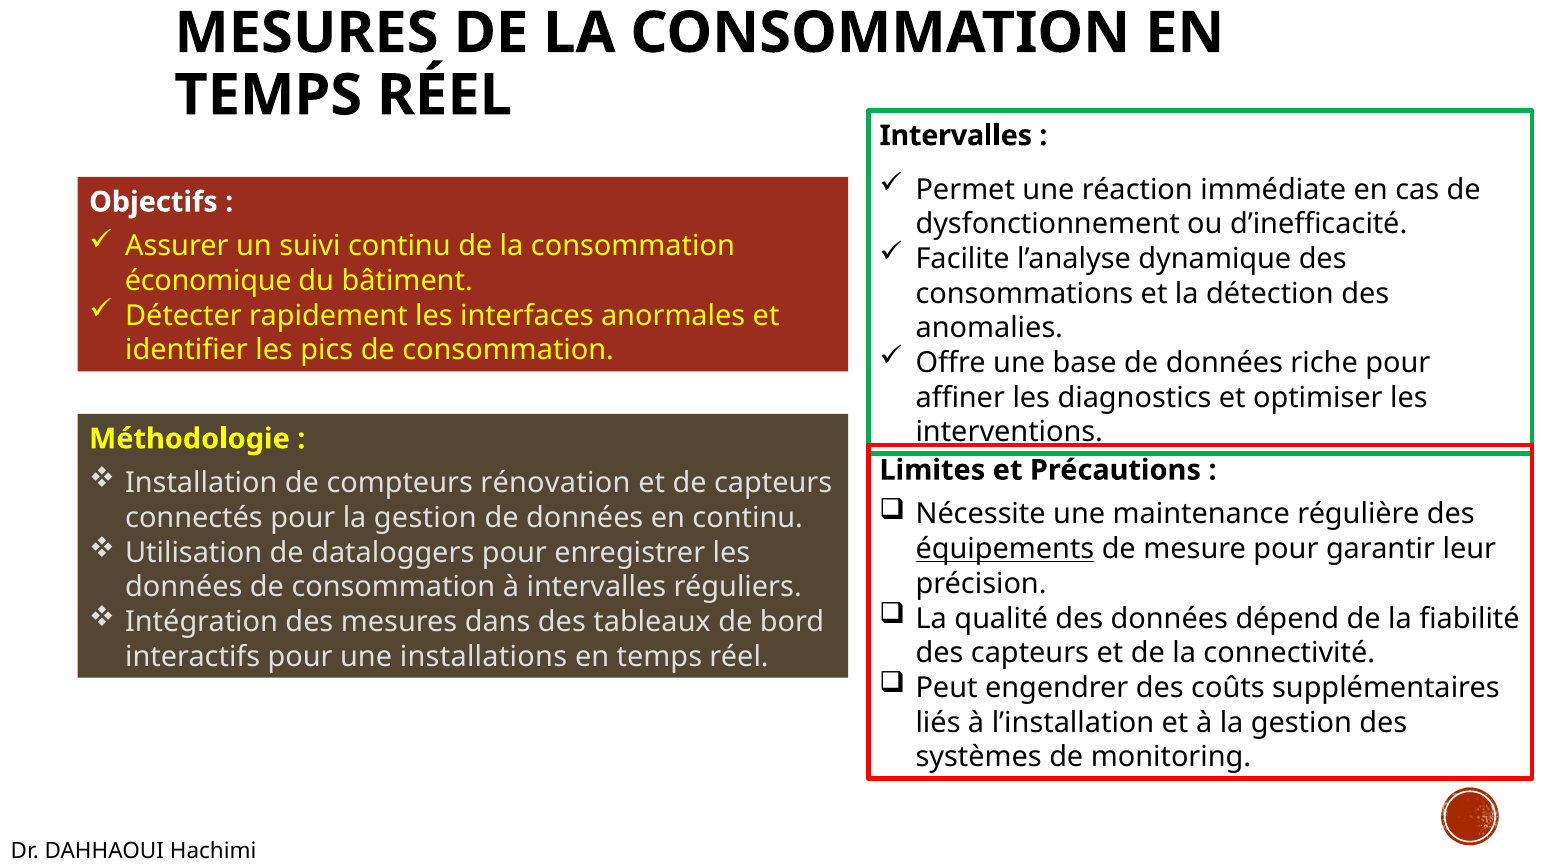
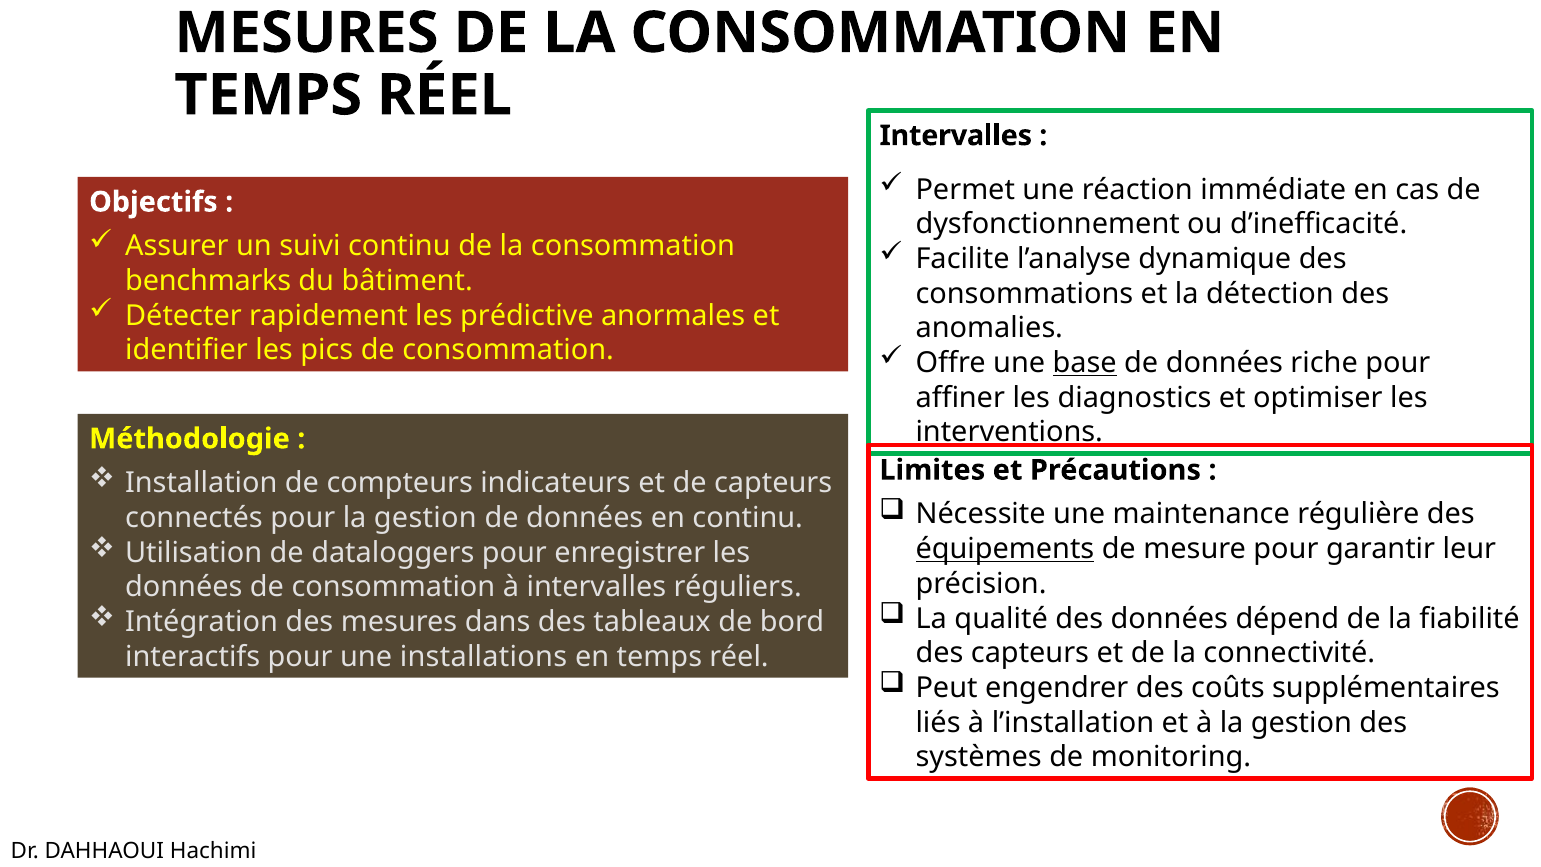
économique: économique -> benchmarks
interfaces: interfaces -> prédictive
base underline: none -> present
rénovation: rénovation -> indicateurs
